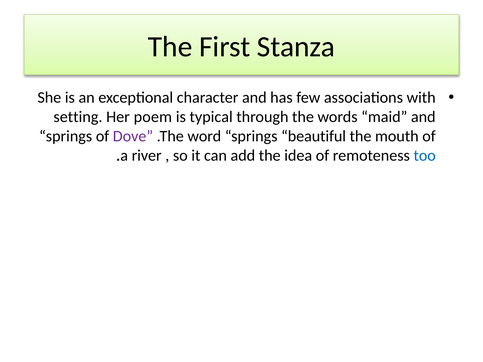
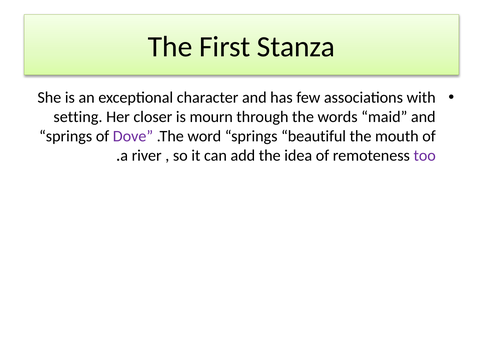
poem: poem -> closer
typical: typical -> mourn
too colour: blue -> purple
